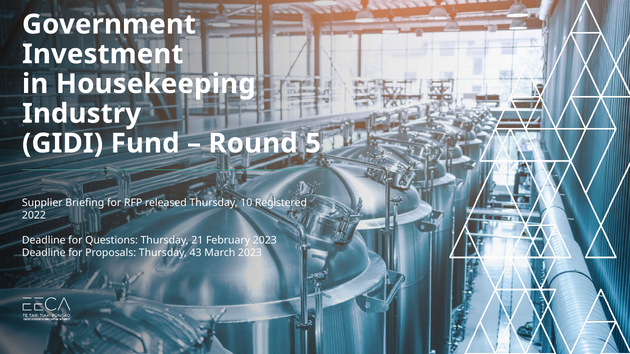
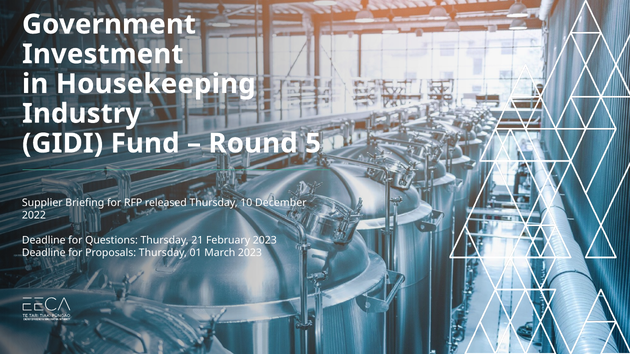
Registered: Registered -> December
43: 43 -> 01
